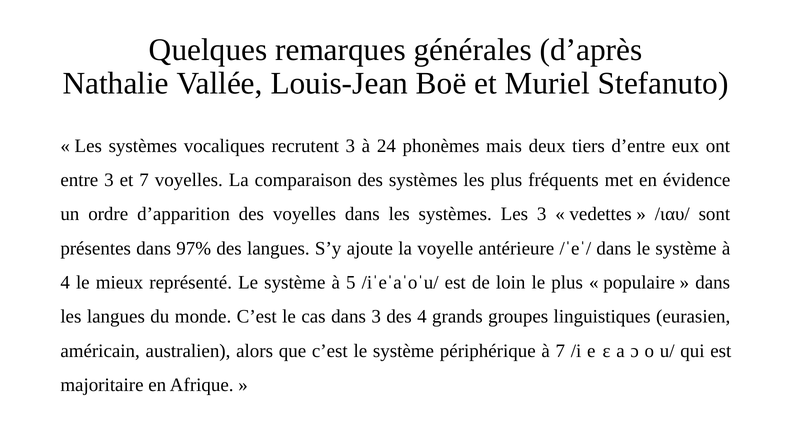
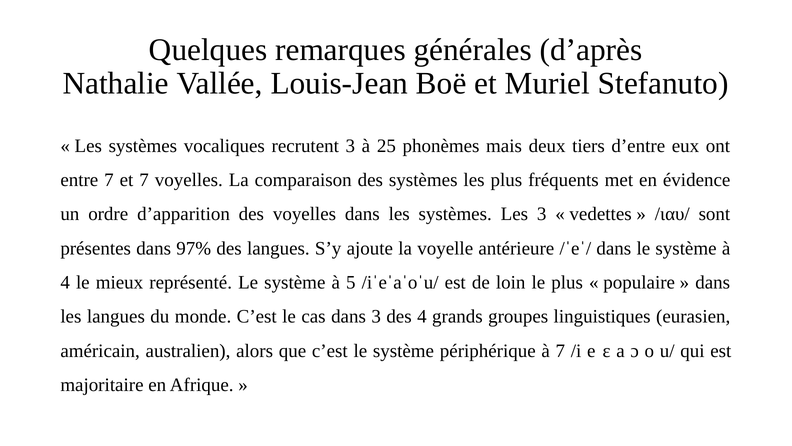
24: 24 -> 25
entre 3: 3 -> 7
